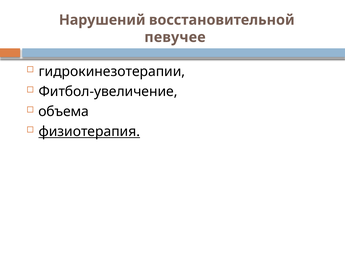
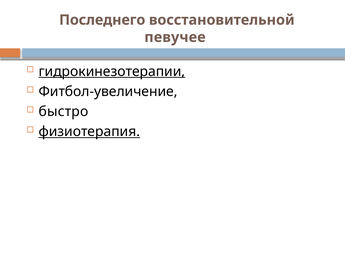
Нарушений: Нарушений -> Последнего
гидрокинезотерапии underline: none -> present
объема: объема -> быстро
